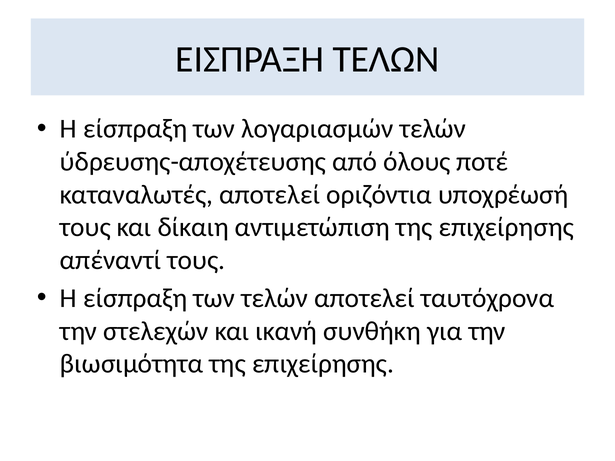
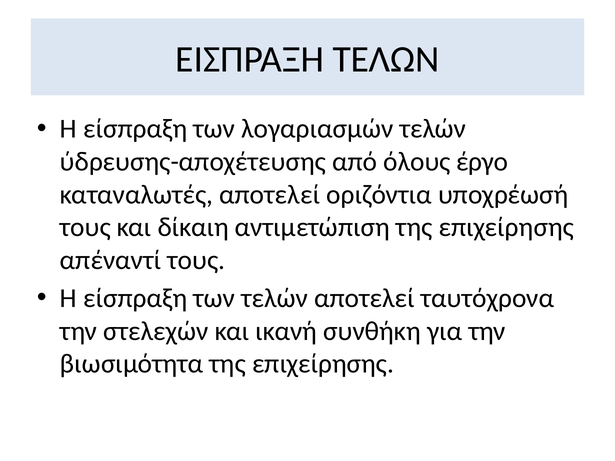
ποτέ: ποτέ -> έργο
